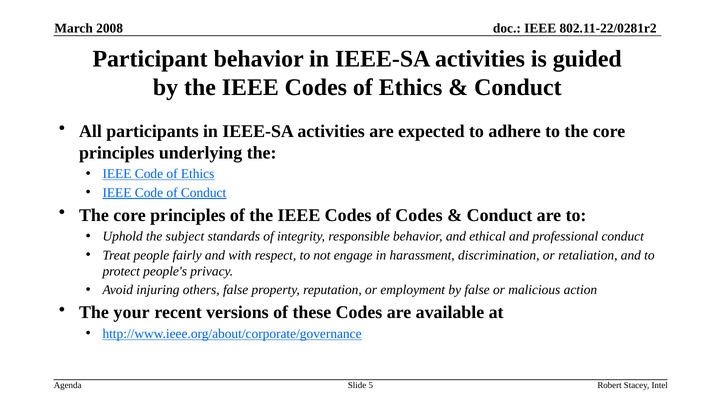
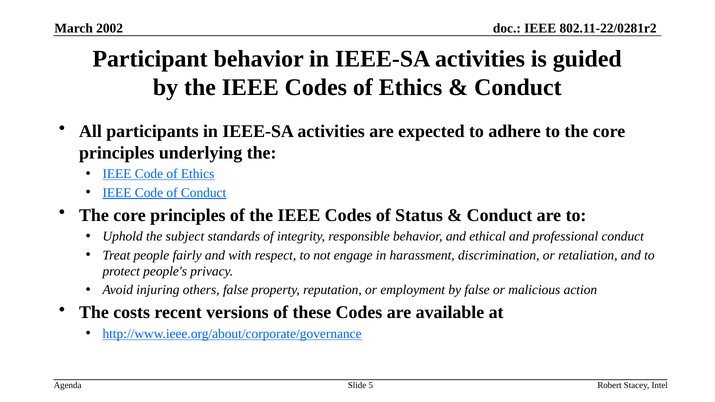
2008: 2008 -> 2002
of Codes: Codes -> Status
your: your -> costs
